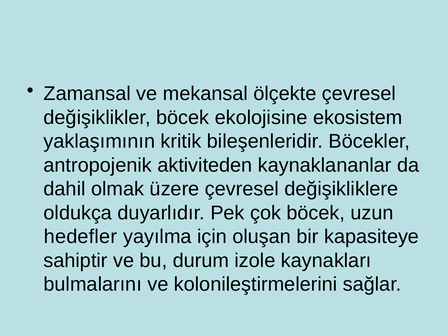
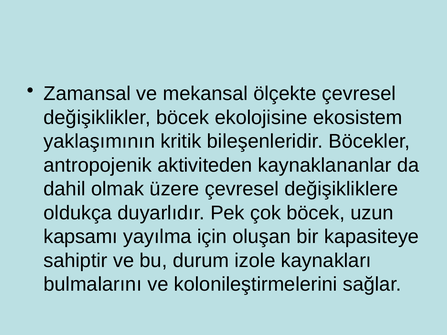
hedefler: hedefler -> kapsamı
